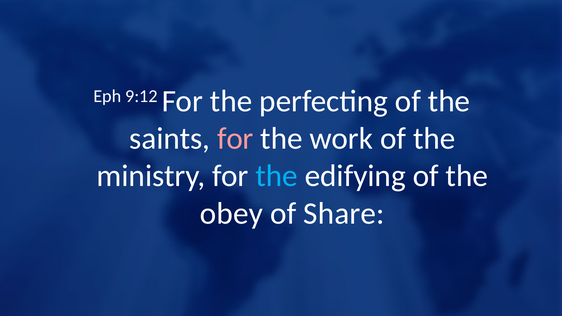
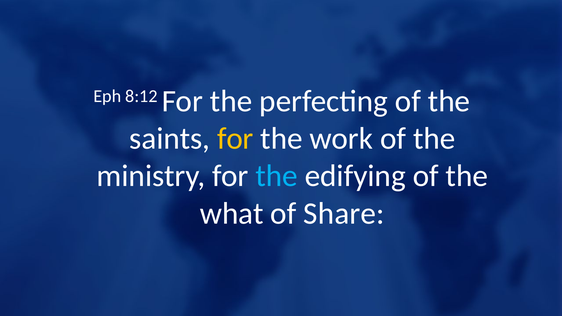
9:12: 9:12 -> 8:12
for at (235, 139) colour: pink -> yellow
obey: obey -> what
